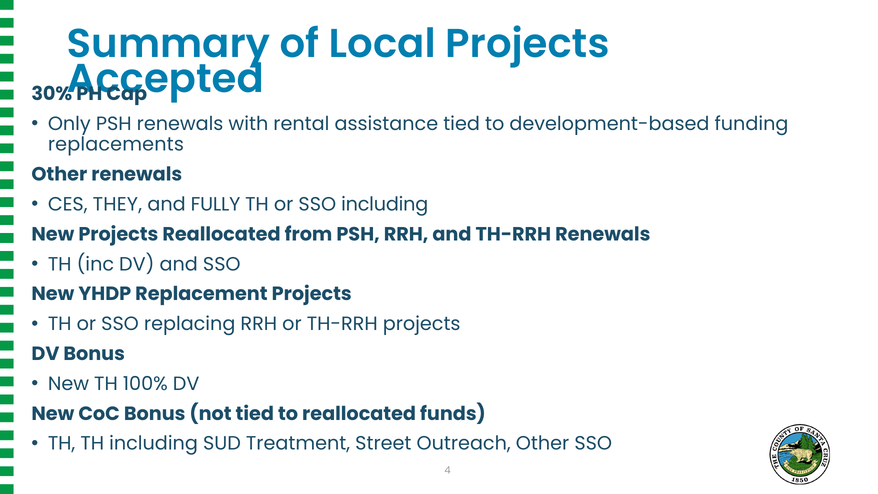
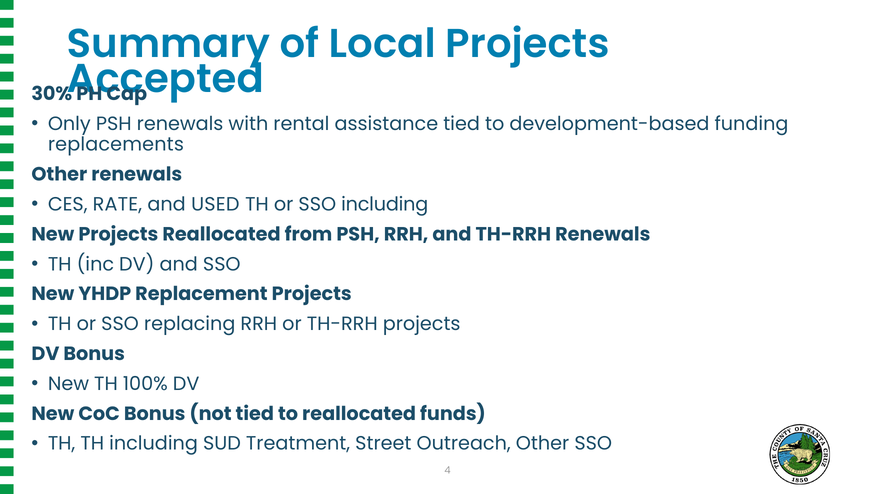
THEY: THEY -> RATE
FULLY: FULLY -> USED
